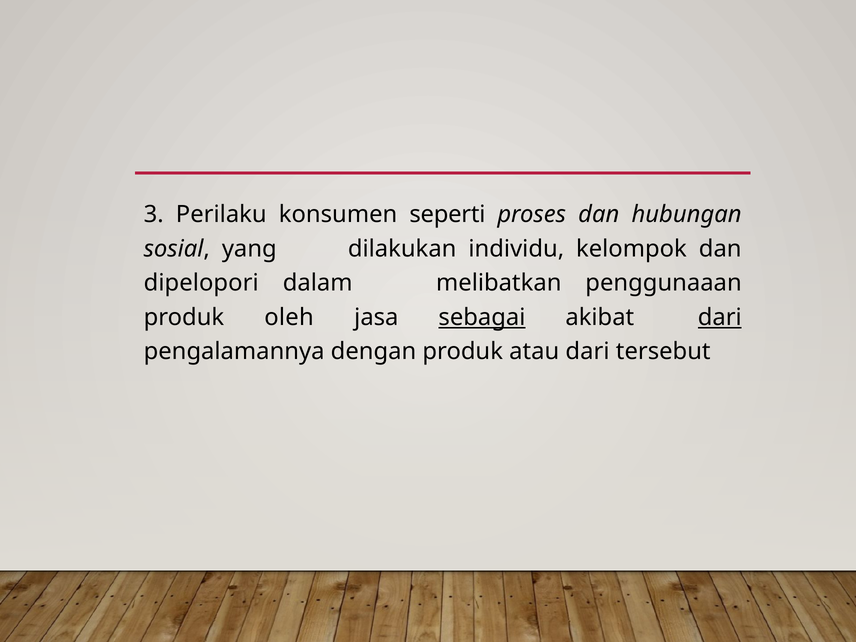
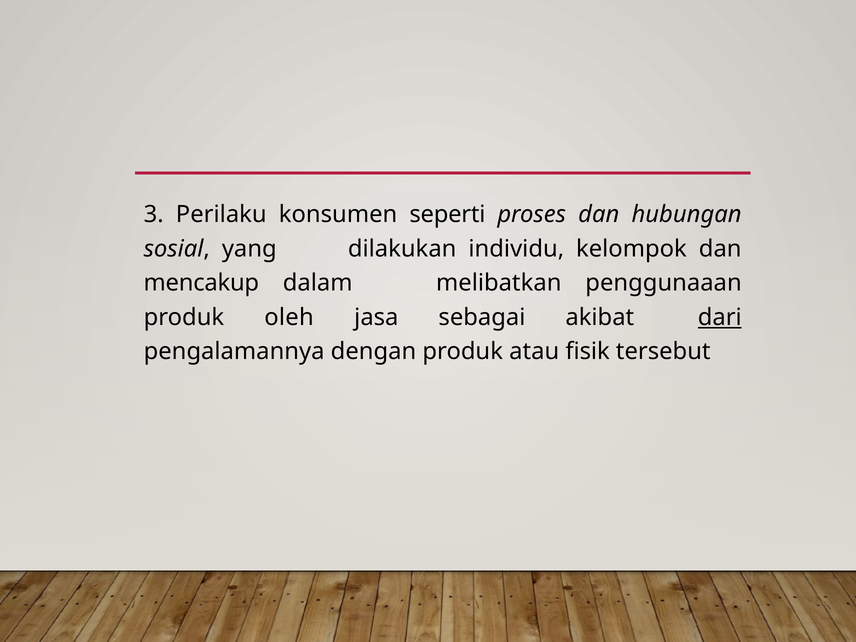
dipelopori: dipelopori -> mencakup
sebagai underline: present -> none
atau dari: dari -> fisik
